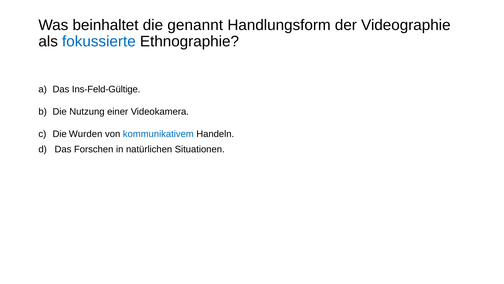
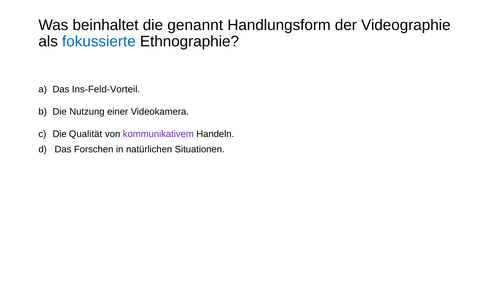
Ins-Feld-Gültige: Ins-Feld-Gültige -> Ins-Feld-Vorteil
Wurden: Wurden -> Qualität
kommunikativem colour: blue -> purple
